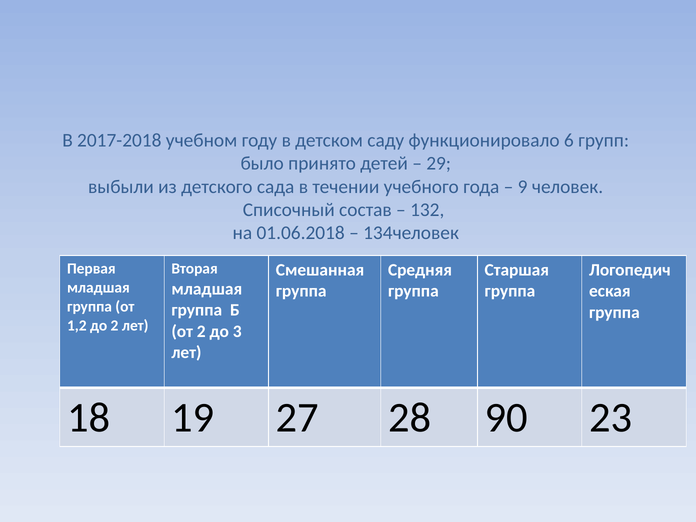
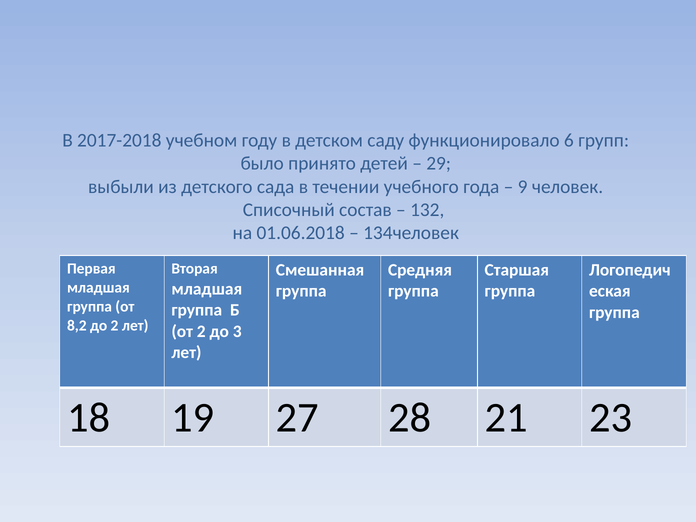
1,2: 1,2 -> 8,2
90: 90 -> 21
